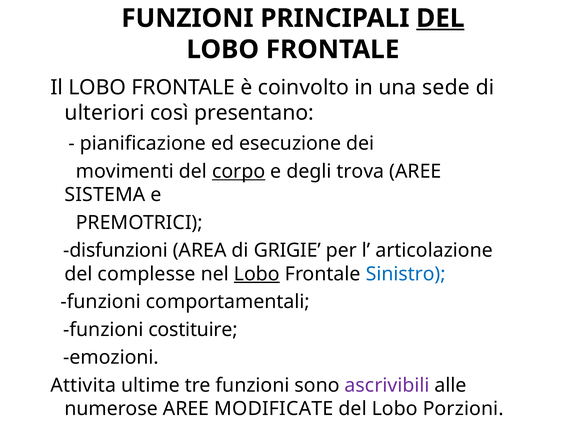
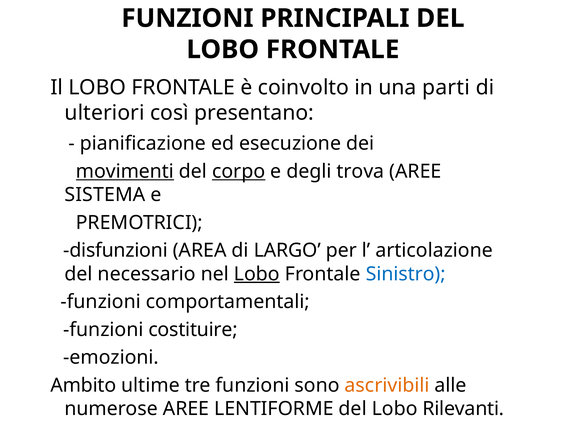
DEL at (440, 18) underline: present -> none
sede: sede -> parti
movimenti underline: none -> present
GRIGIE: GRIGIE -> LARGO
complesse: complesse -> necessario
Attivita: Attivita -> Ambito
ascrivibili colour: purple -> orange
MODIFICATE: MODIFICATE -> LENTIFORME
Porzioni: Porzioni -> Rilevanti
